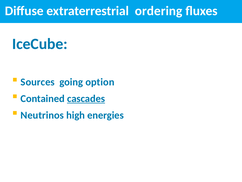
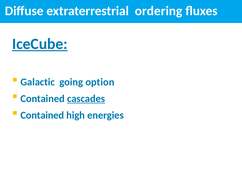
IceCube underline: none -> present
Sources: Sources -> Galactic
Neutrinos at (42, 115): Neutrinos -> Contained
